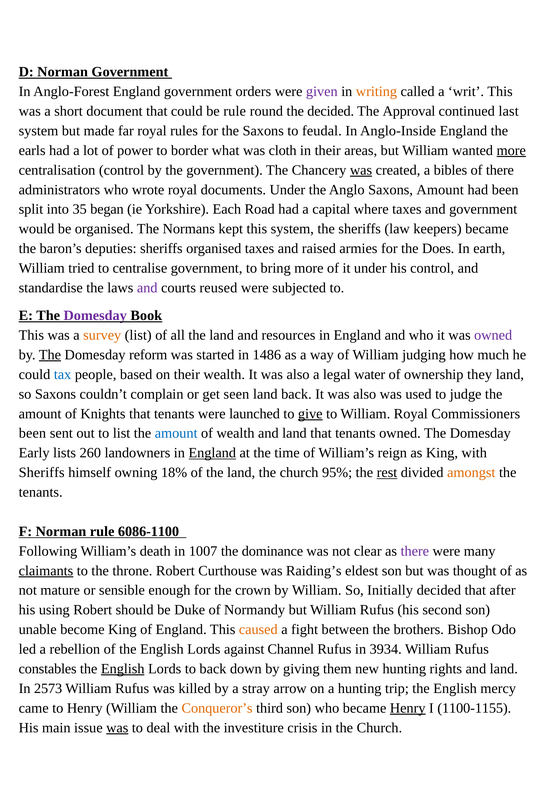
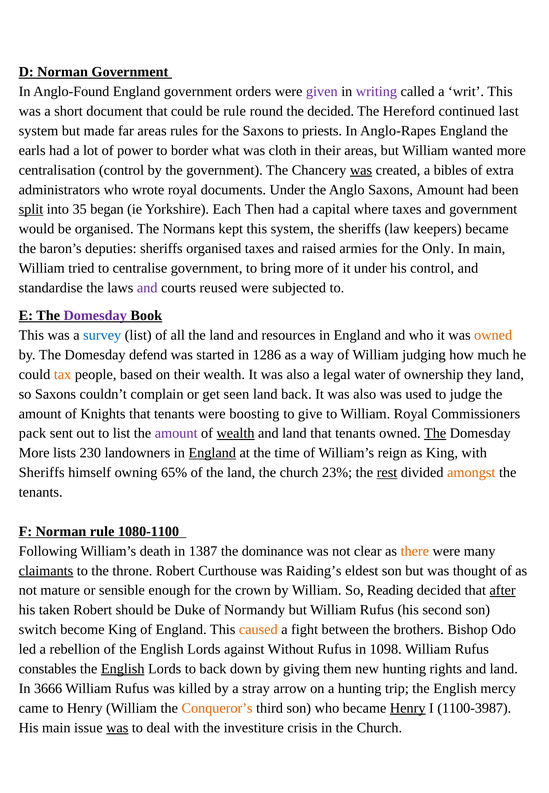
Anglo-Forest: Anglo-Forest -> Anglo-Found
writing colour: orange -> purple
Approval: Approval -> Hereford
far royal: royal -> areas
feudal: feudal -> priests
Anglo-Inside: Anglo-Inside -> Anglo-Rapes
more at (511, 150) underline: present -> none
of there: there -> extra
split underline: none -> present
Road: Road -> Then
Does: Does -> Only
In earth: earth -> main
survey colour: orange -> blue
owned at (493, 335) colour: purple -> orange
The at (50, 355) underline: present -> none
reform: reform -> defend
1486: 1486 -> 1286
tax colour: blue -> orange
launched: launched -> boosting
give underline: present -> none
been at (32, 433): been -> pack
amount at (176, 433) colour: blue -> purple
wealth at (236, 433) underline: none -> present
The at (435, 433) underline: none -> present
Early at (34, 453): Early -> More
260: 260 -> 230
18%: 18% -> 65%
95%: 95% -> 23%
6086-1100: 6086-1100 -> 1080-1100
1007: 1007 -> 1387
there at (415, 551) colour: purple -> orange
Initially: Initially -> Reading
after underline: none -> present
using: using -> taken
unable: unable -> switch
Channel: Channel -> Without
3934: 3934 -> 1098
2573: 2573 -> 3666
1100-1155: 1100-1155 -> 1100-3987
